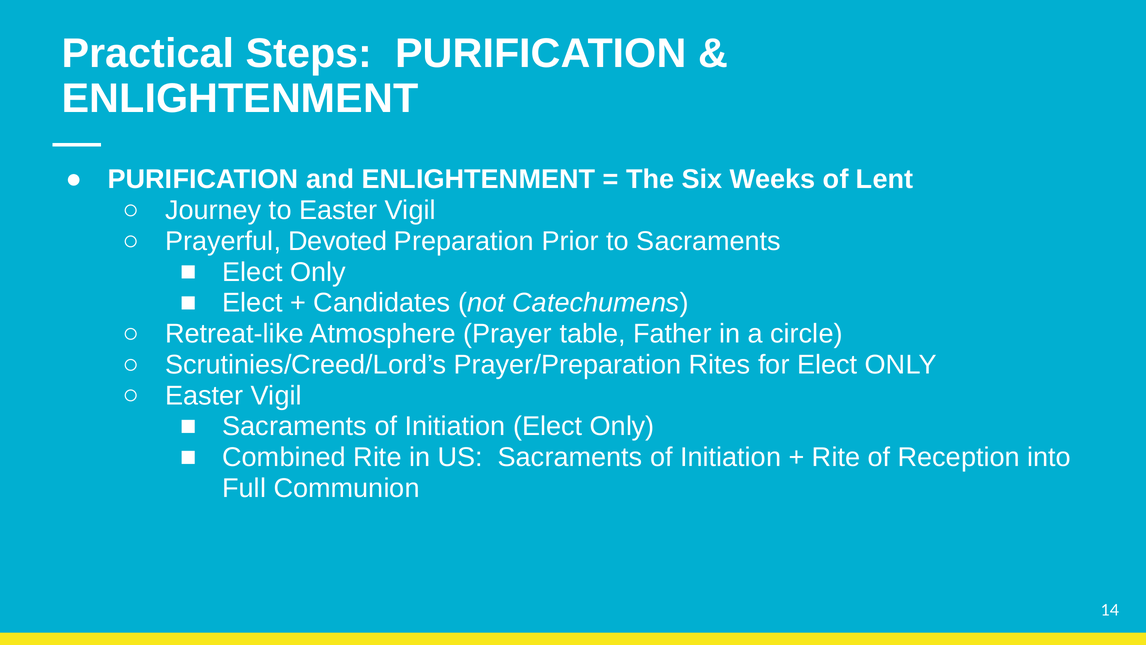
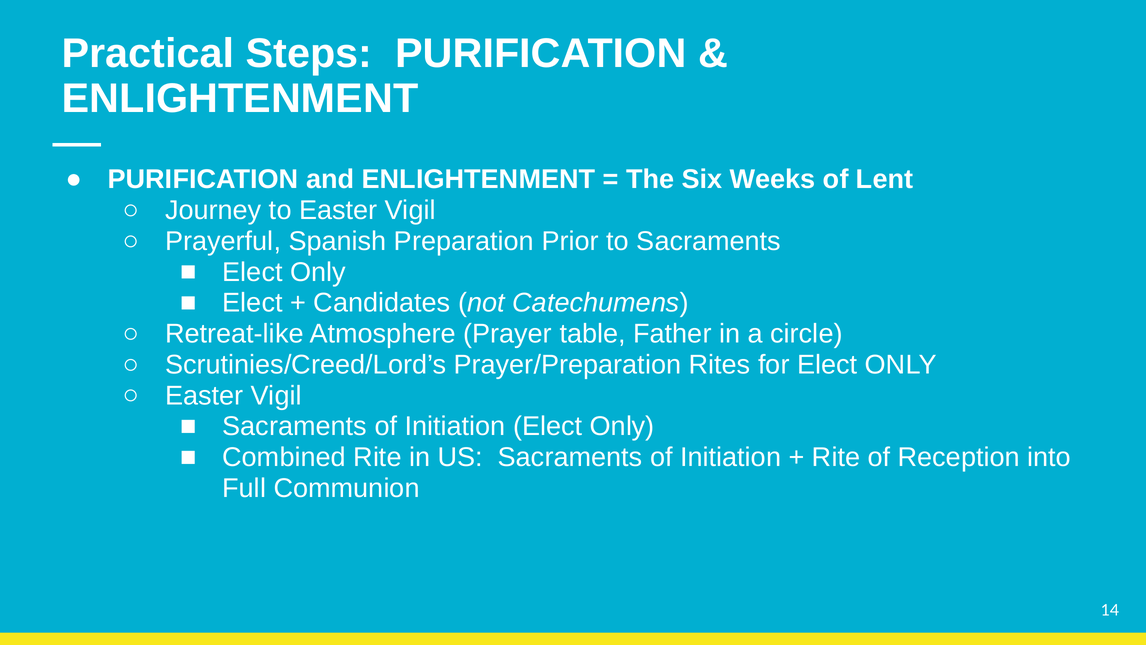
Devoted: Devoted -> Spanish
